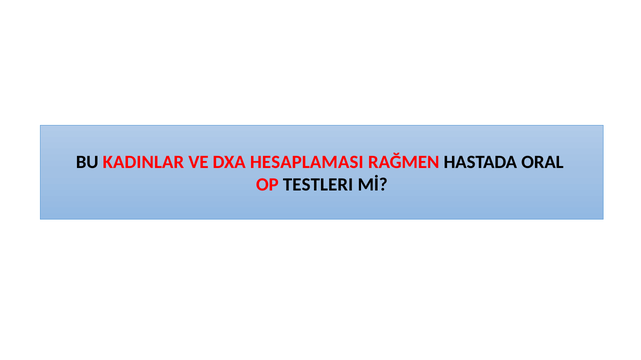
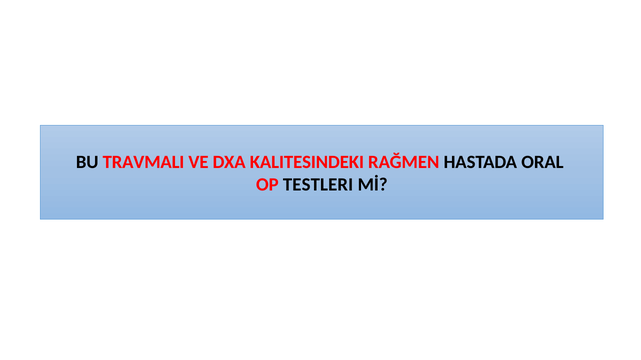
KADINLAR: KADINLAR -> TRAVMALI
HESAPLAMASI: HESAPLAMASI -> KALITESINDEKI
